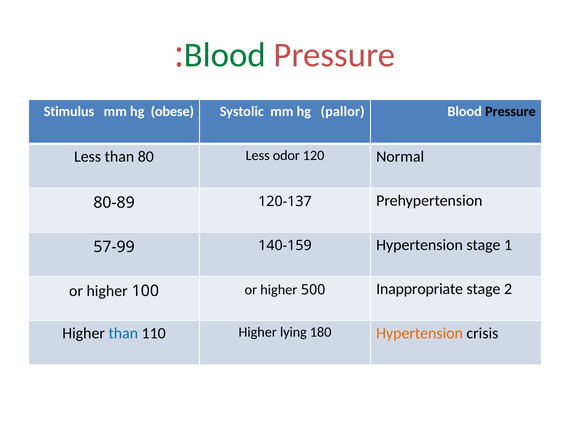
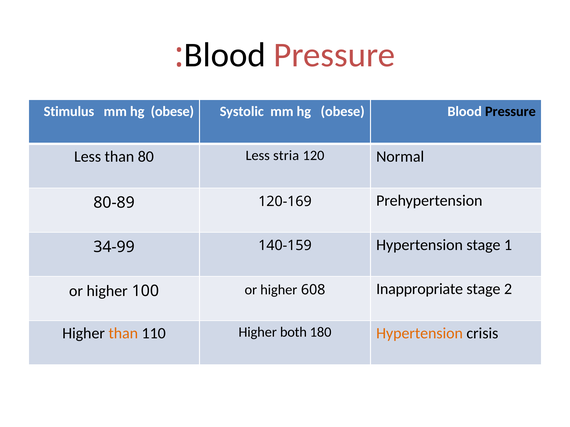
Blood at (225, 55) colour: green -> black
Systolic mm hg pallor: pallor -> obese
odor: odor -> stria
120-137: 120-137 -> 120-169
57-99: 57-99 -> 34-99
500: 500 -> 608
than at (123, 334) colour: blue -> orange
lying: lying -> both
